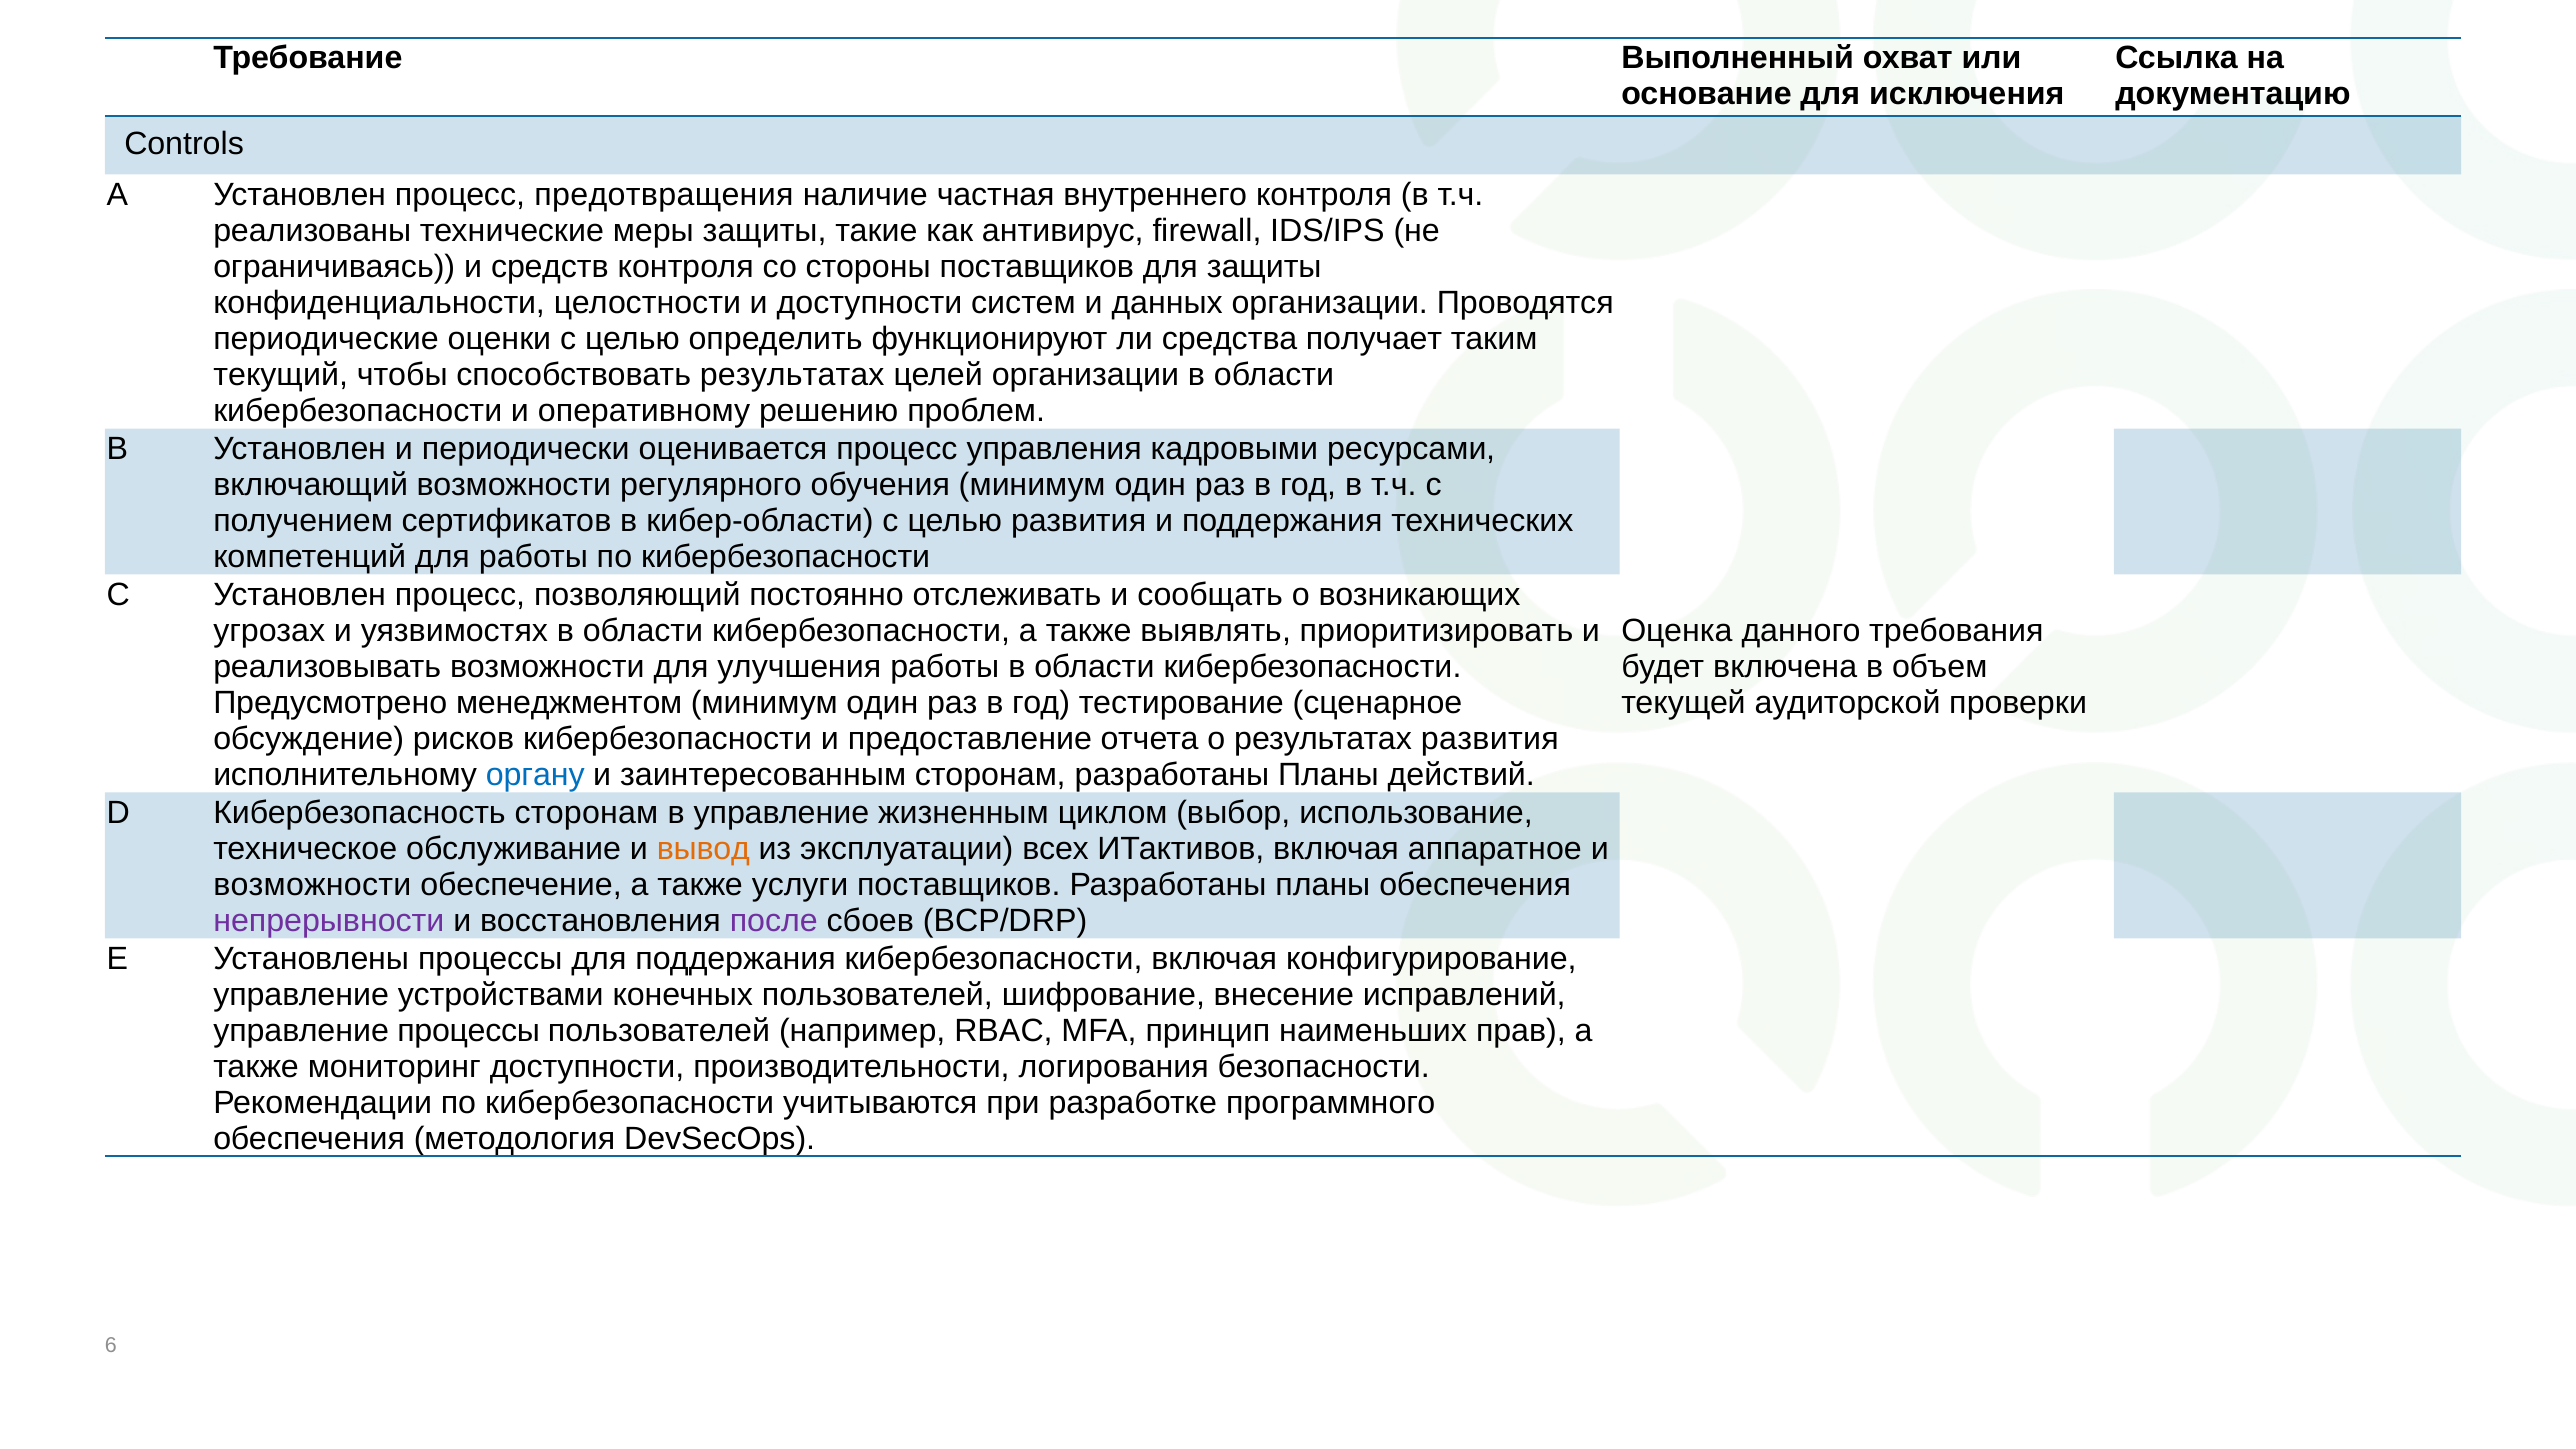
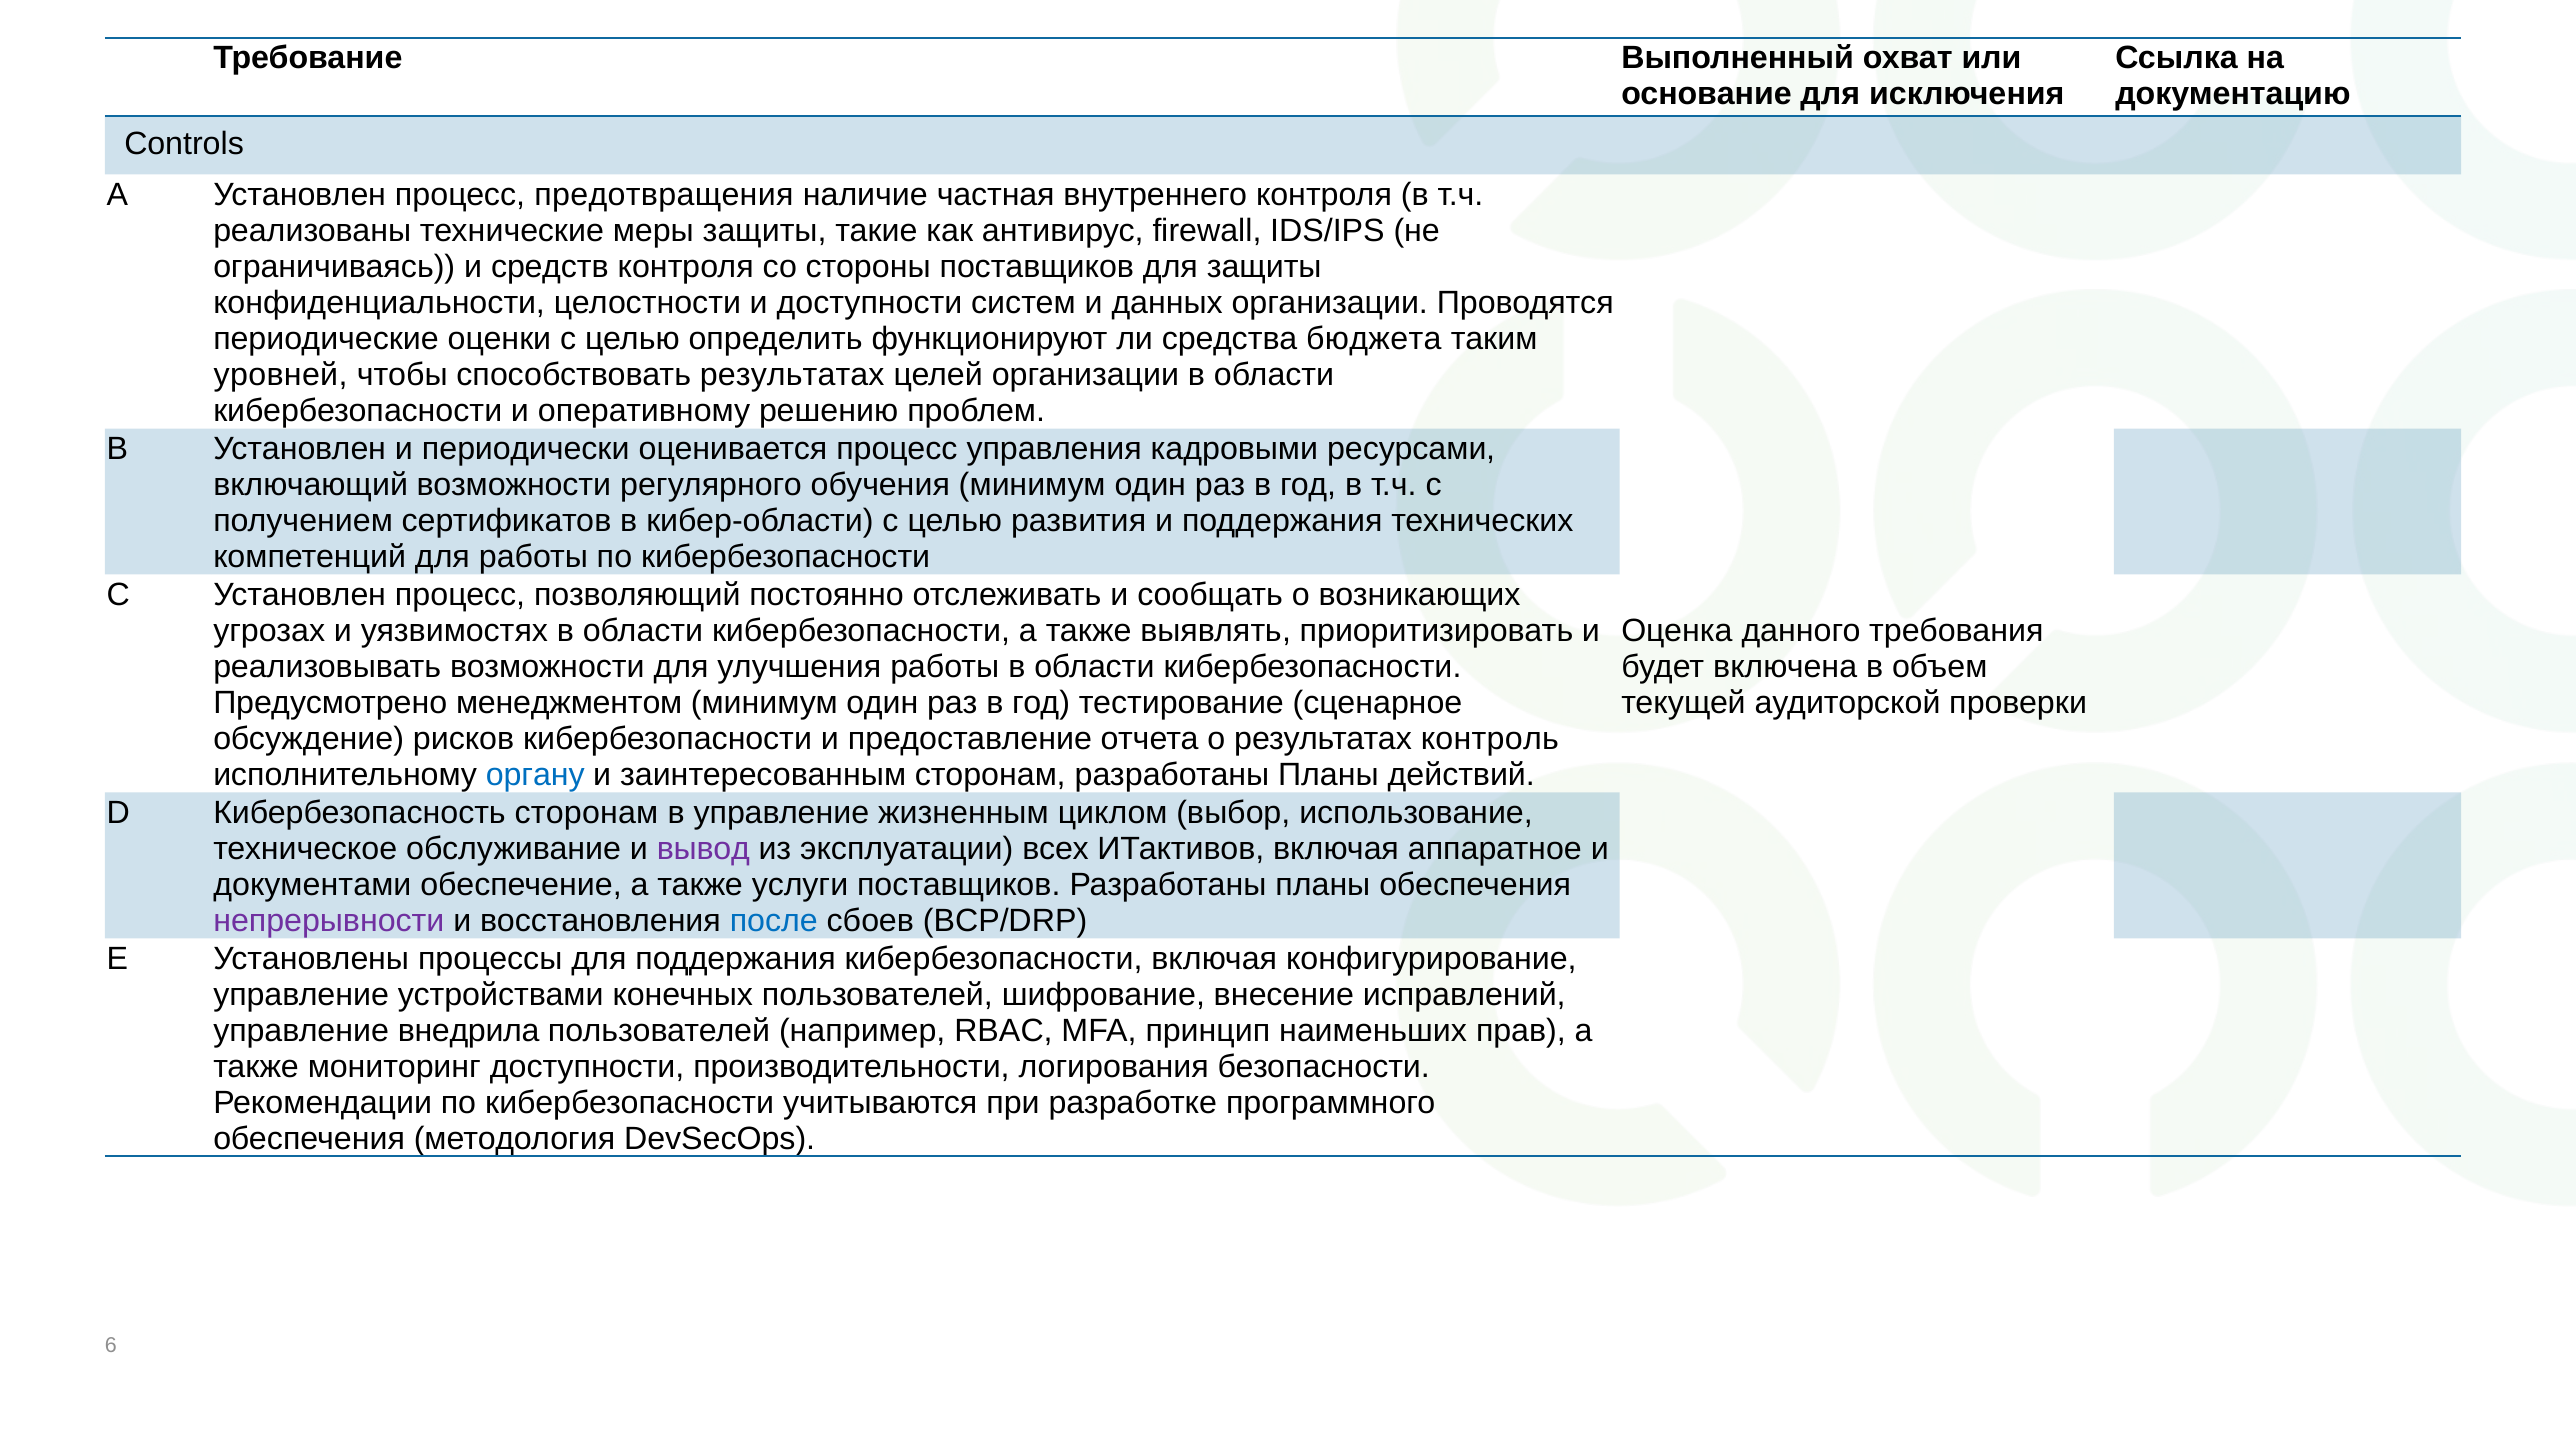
получает: получает -> бюджета
текущий: текущий -> уровней
результатах развития: развития -> контроль
вывод colour: orange -> purple
возможности at (312, 885): возможности -> документами
после colour: purple -> blue
управление процессы: процессы -> внедрила
